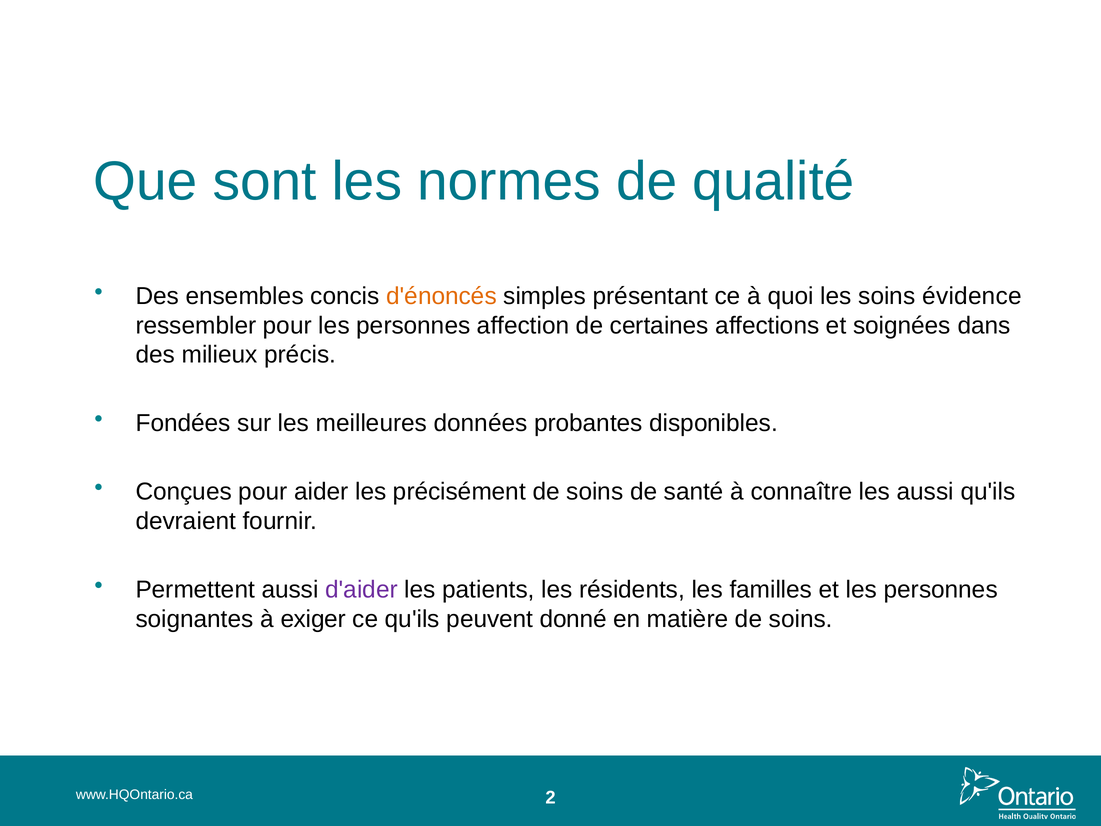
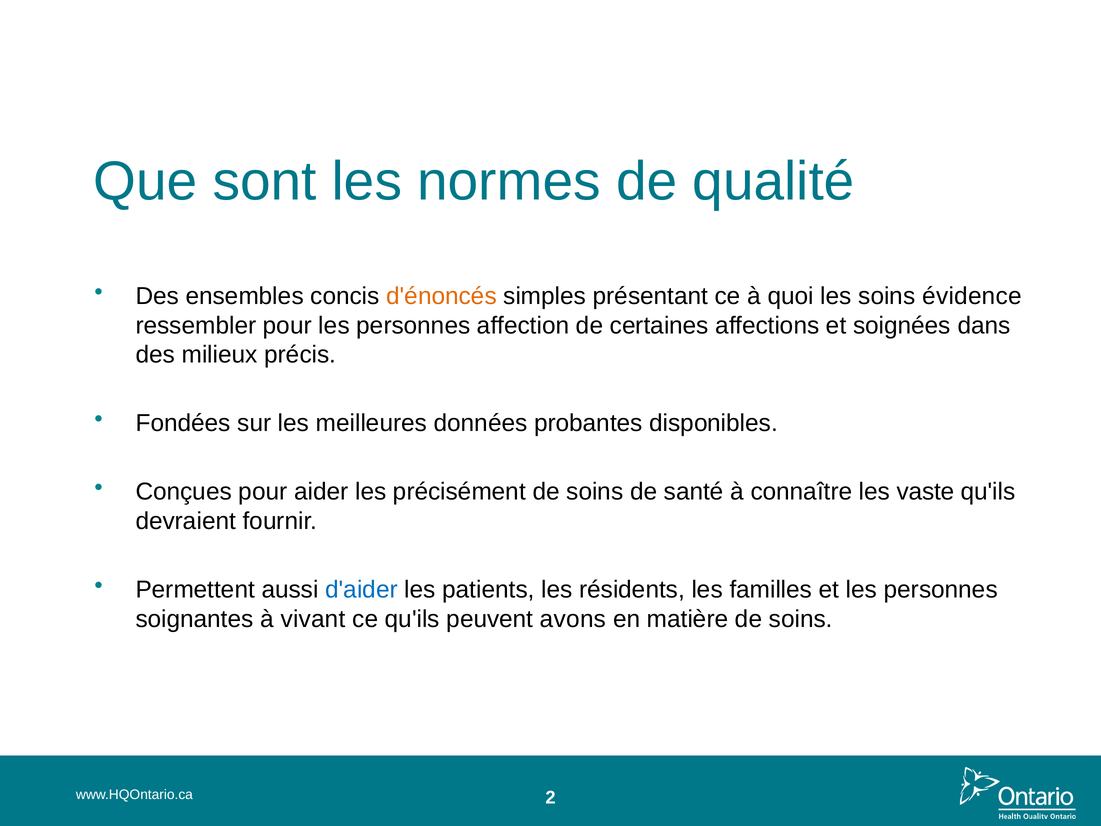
les aussi: aussi -> vaste
d'aider colour: purple -> blue
exiger: exiger -> vivant
donné: donné -> avons
